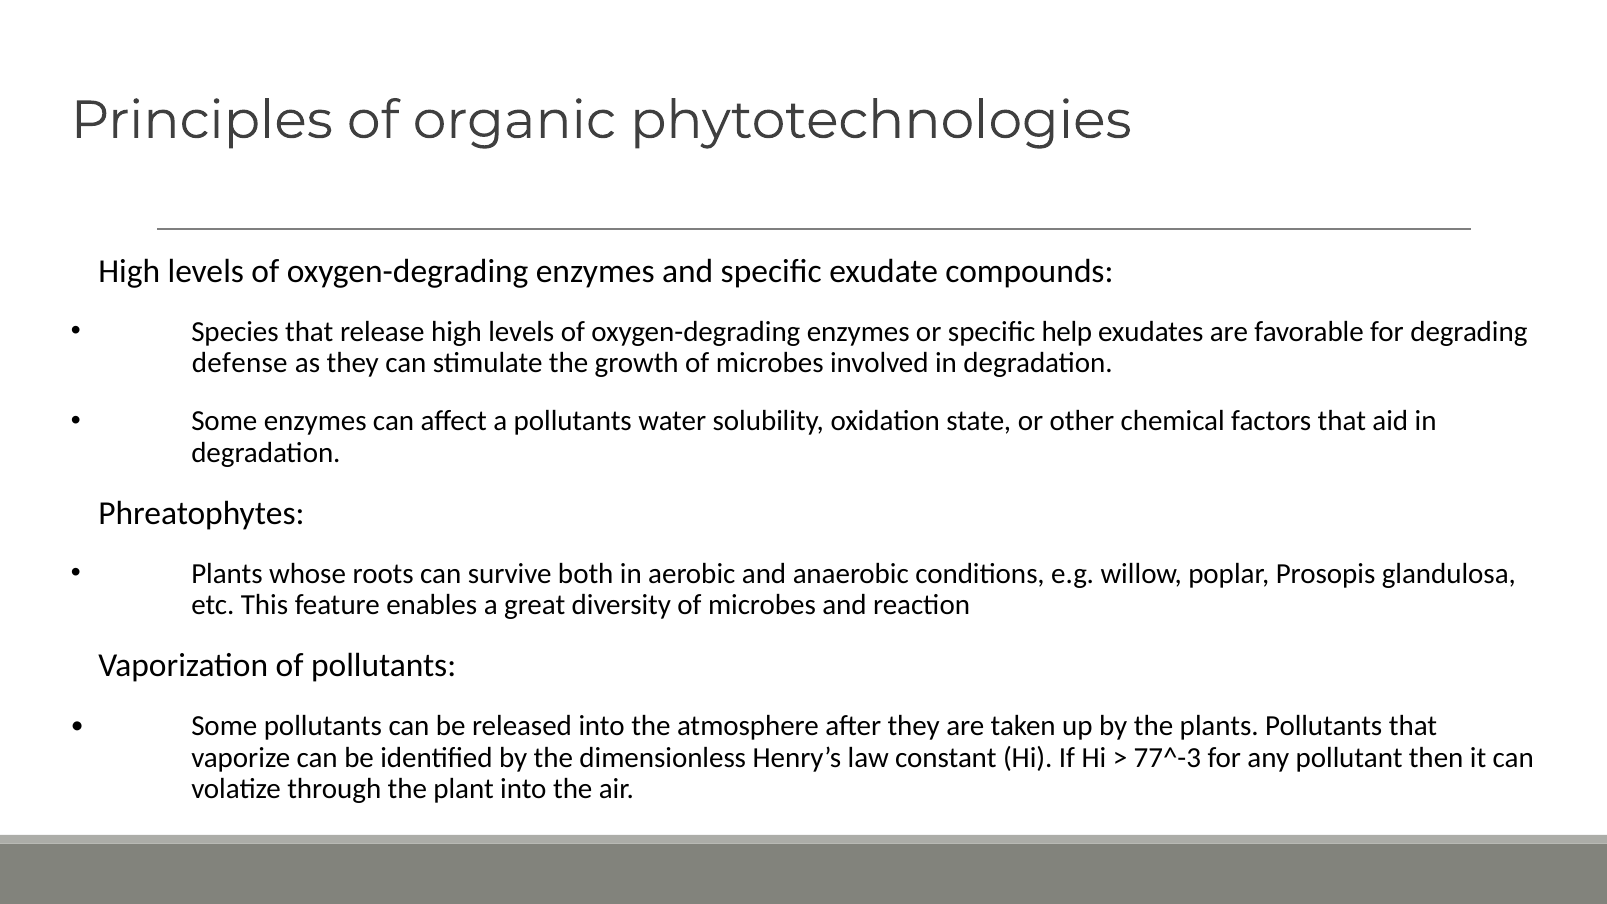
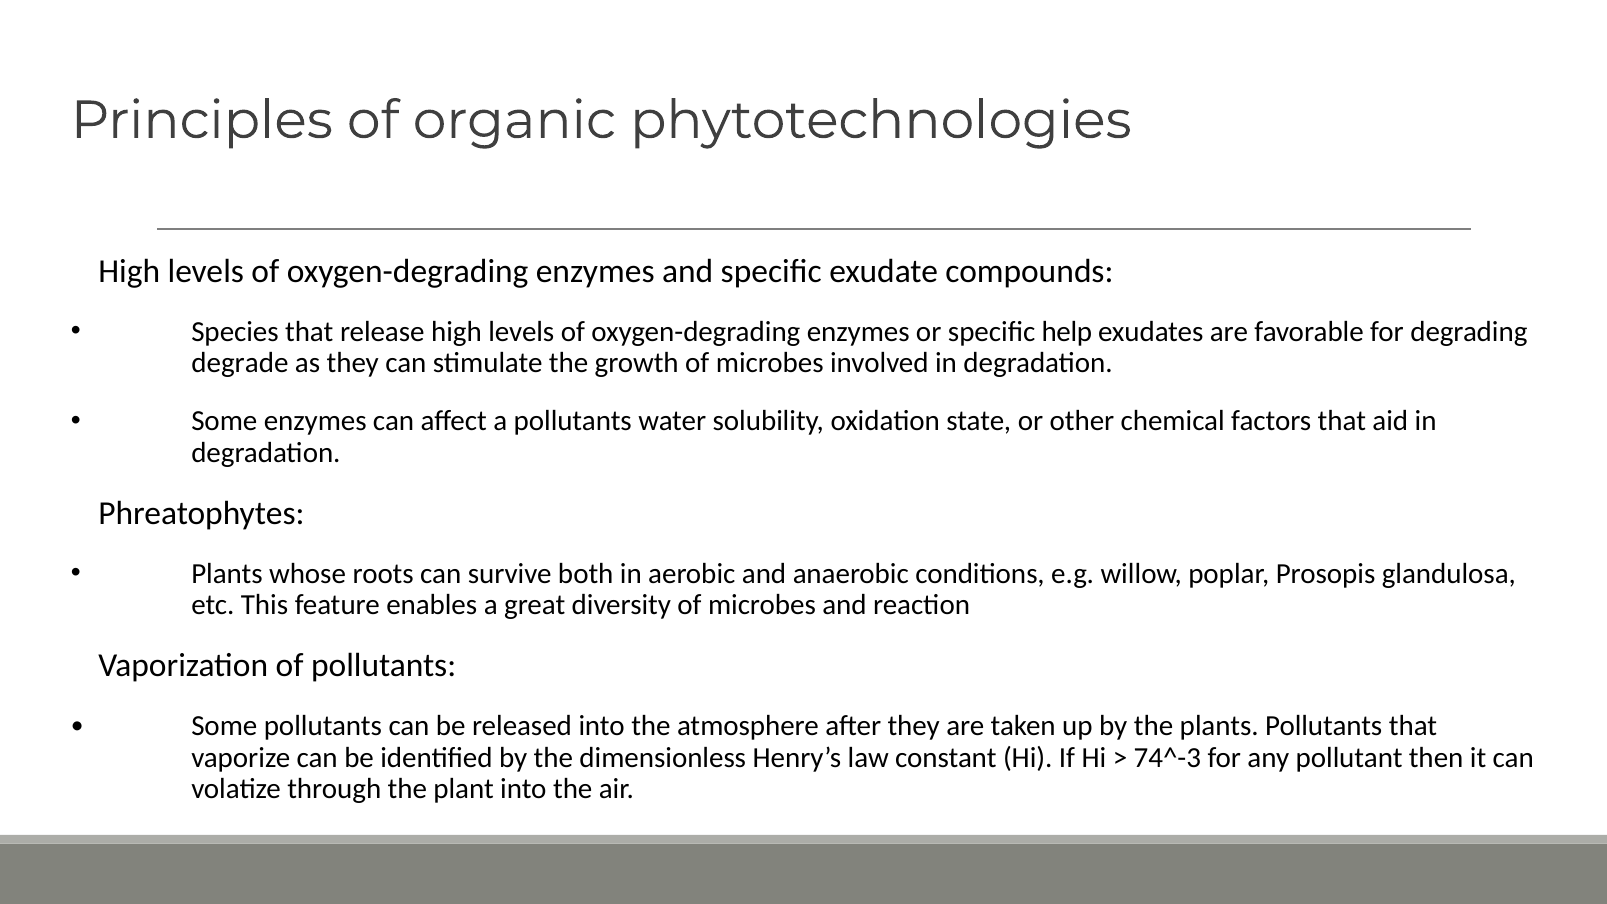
defense: defense -> degrade
77^-3: 77^-3 -> 74^-3
